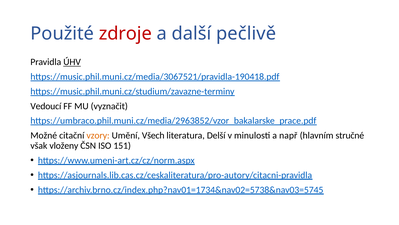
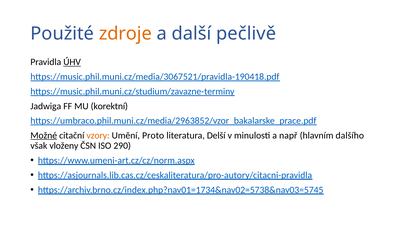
zdroje colour: red -> orange
Vedoucí: Vedoucí -> Jadwiga
vyznačit: vyznačit -> korektní
Možné underline: none -> present
Všech: Všech -> Proto
stručné: stručné -> dalšího
151: 151 -> 290
